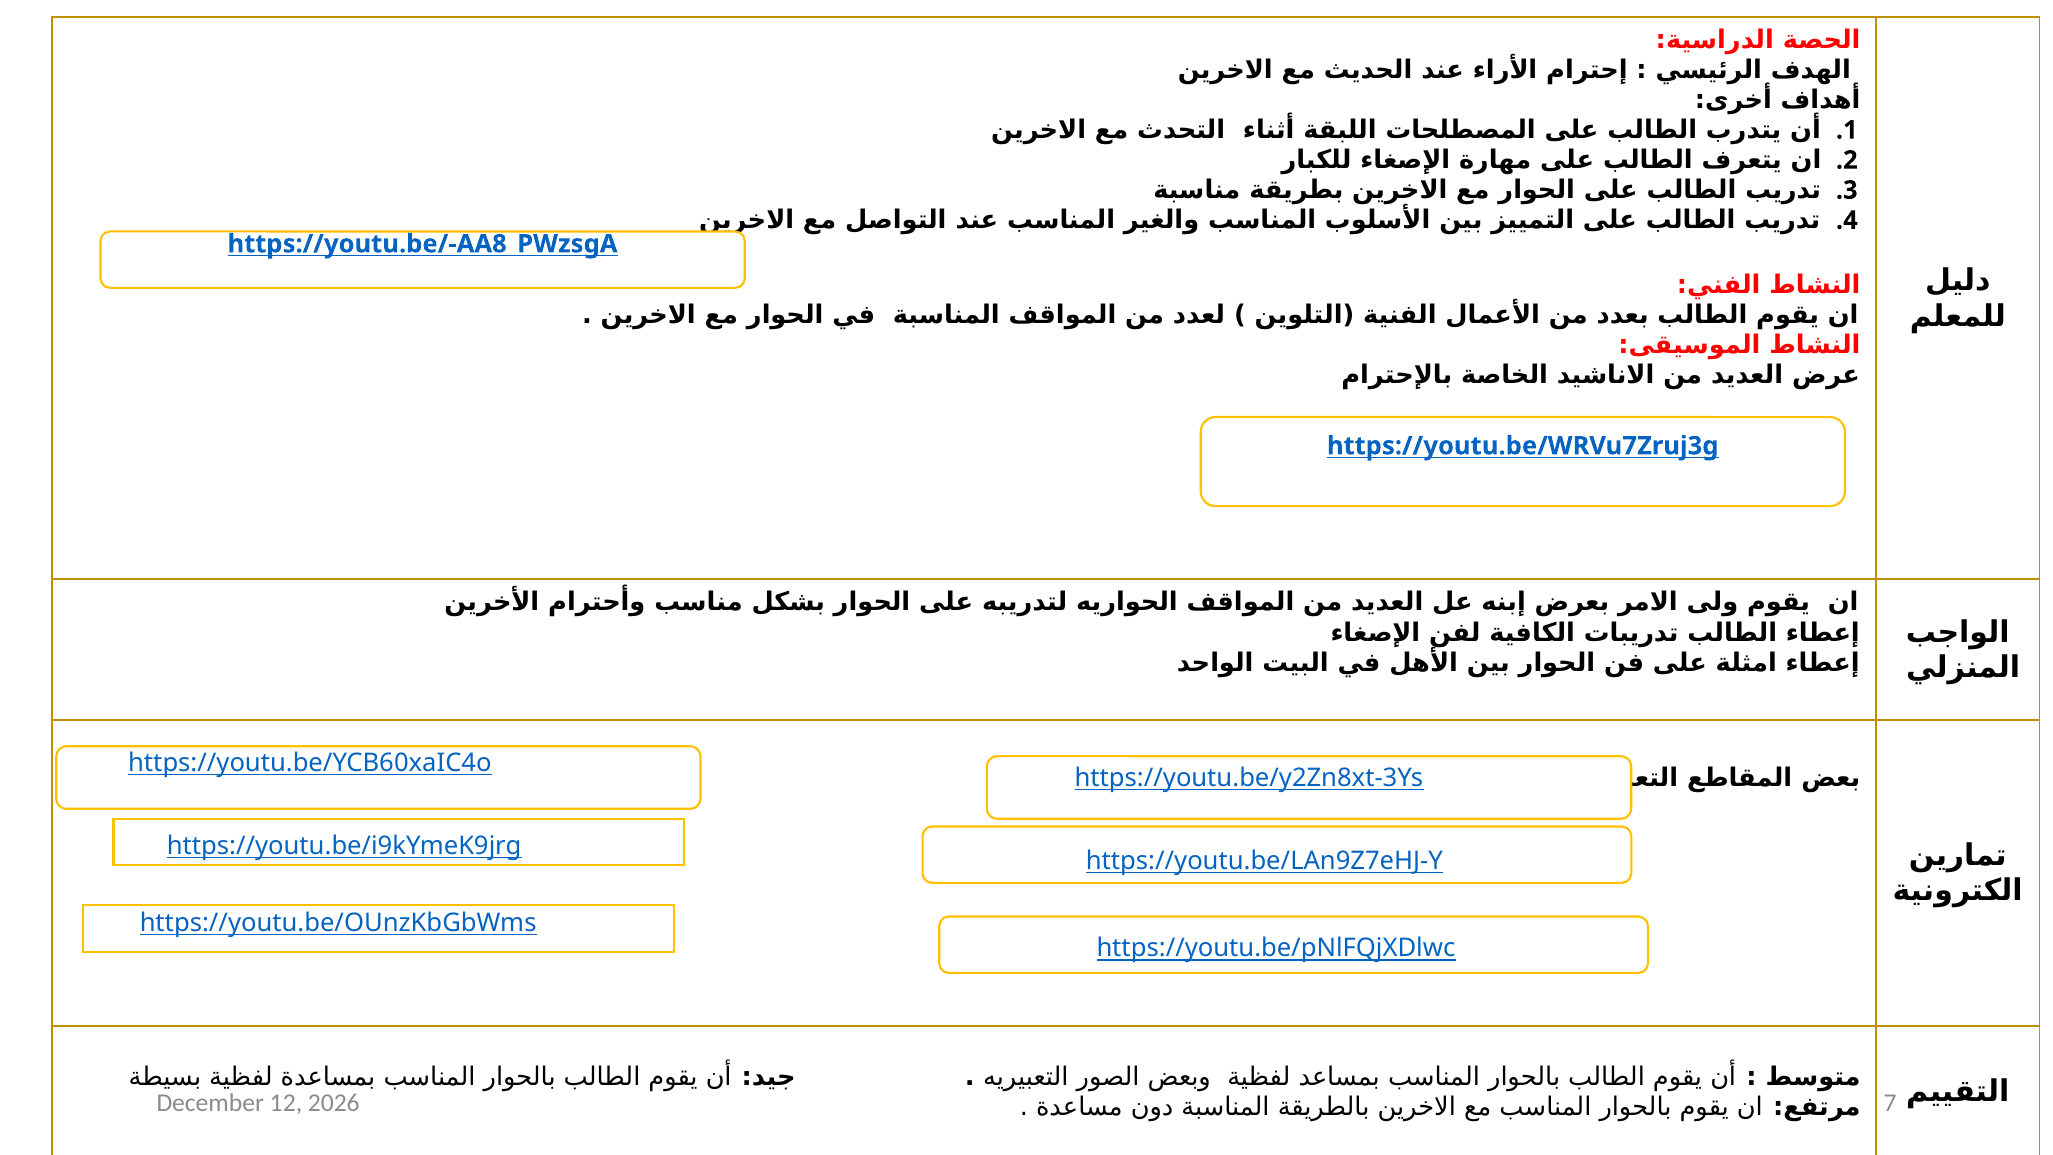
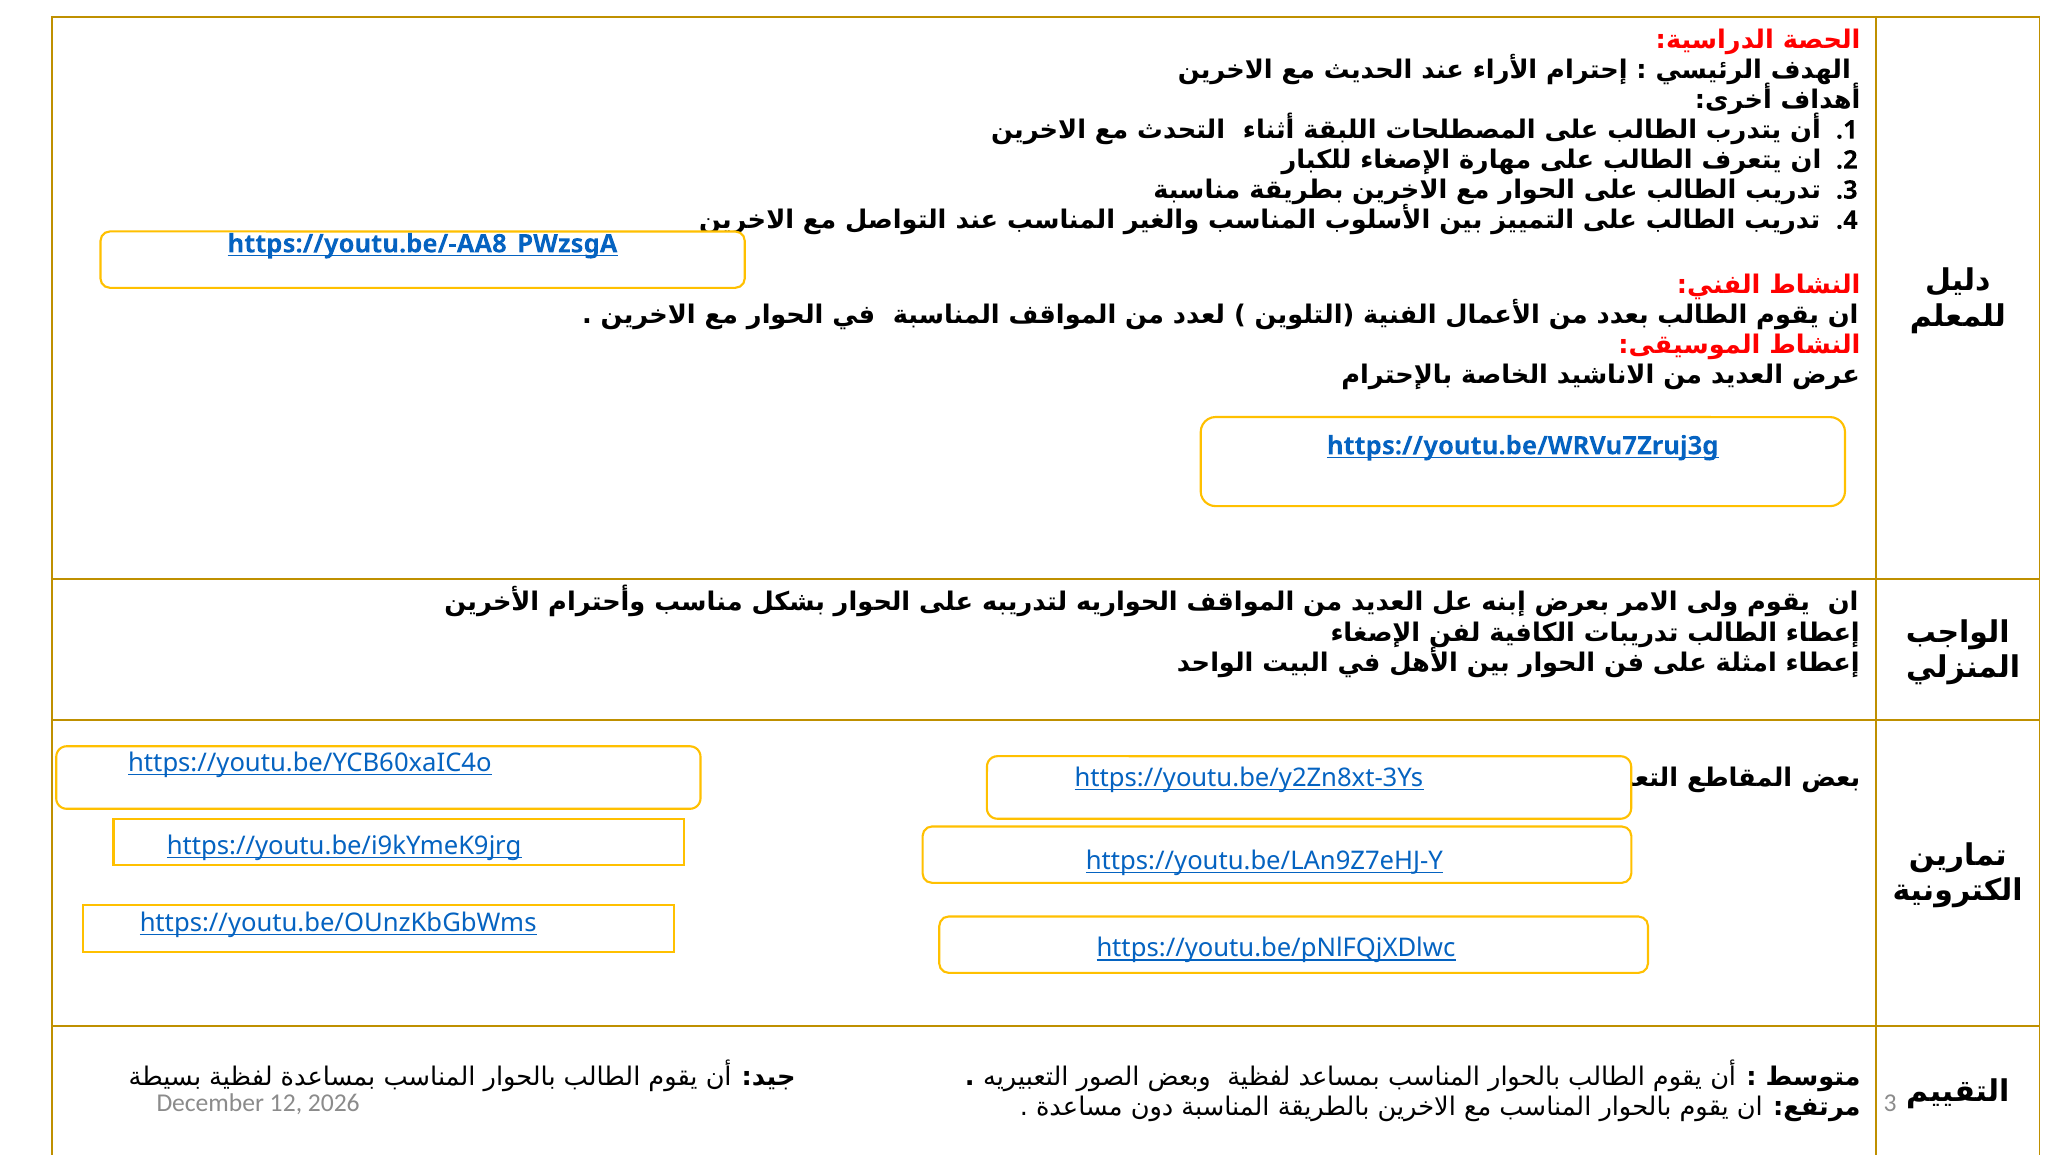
7: 7 -> 3
